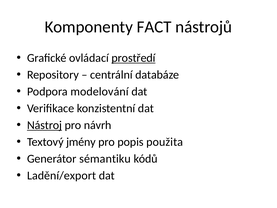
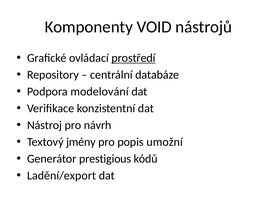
FACT: FACT -> VOID
Nástroj underline: present -> none
použita: použita -> umožní
sémantiku: sémantiku -> prestigious
